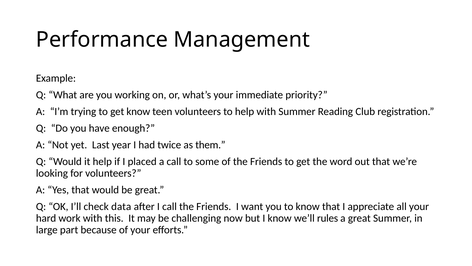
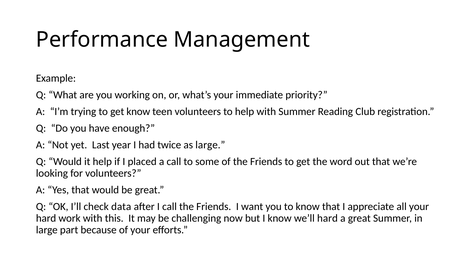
as them: them -> large
we’ll rules: rules -> hard
